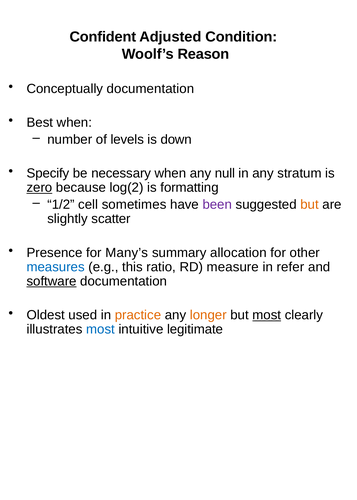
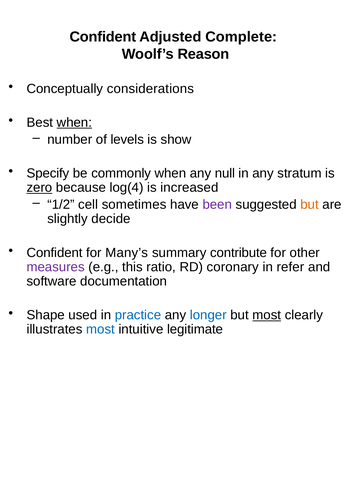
Condition: Condition -> Complete
Conceptually documentation: documentation -> considerations
when at (74, 122) underline: none -> present
down: down -> show
necessary: necessary -> commonly
log(2: log(2 -> log(4
formatting: formatting -> increased
scatter: scatter -> decide
Presence at (55, 253): Presence -> Confident
allocation: allocation -> contribute
measures colour: blue -> purple
measure: measure -> coronary
software underline: present -> none
Oldest: Oldest -> Shape
practice colour: orange -> blue
longer colour: orange -> blue
